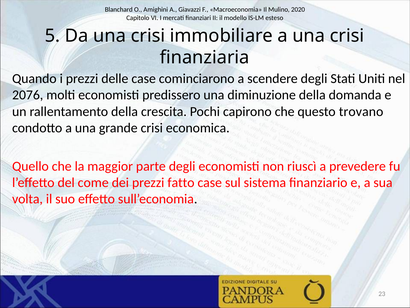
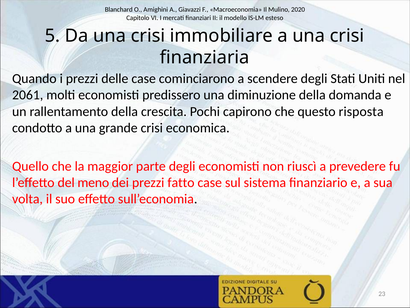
2076: 2076 -> 2061
trovano: trovano -> risposta
come: come -> meno
